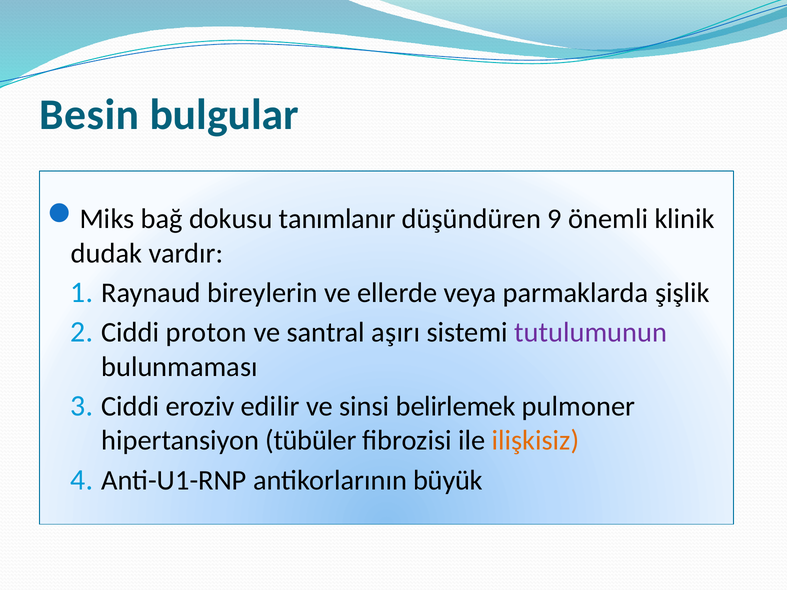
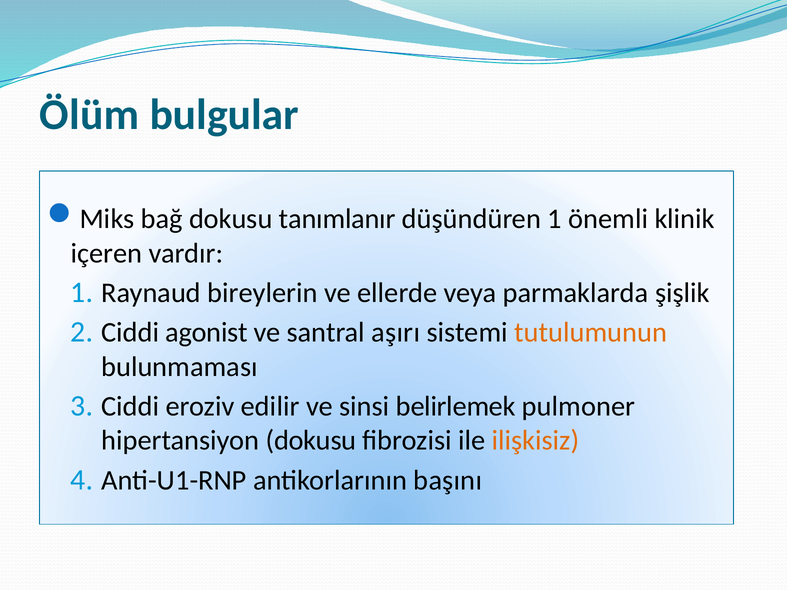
Besin: Besin -> Ölüm
düşündüren 9: 9 -> 1
dudak: dudak -> içeren
proton: proton -> agonist
tutulumunun colour: purple -> orange
hipertansiyon tübüler: tübüler -> dokusu
büyük: büyük -> başını
